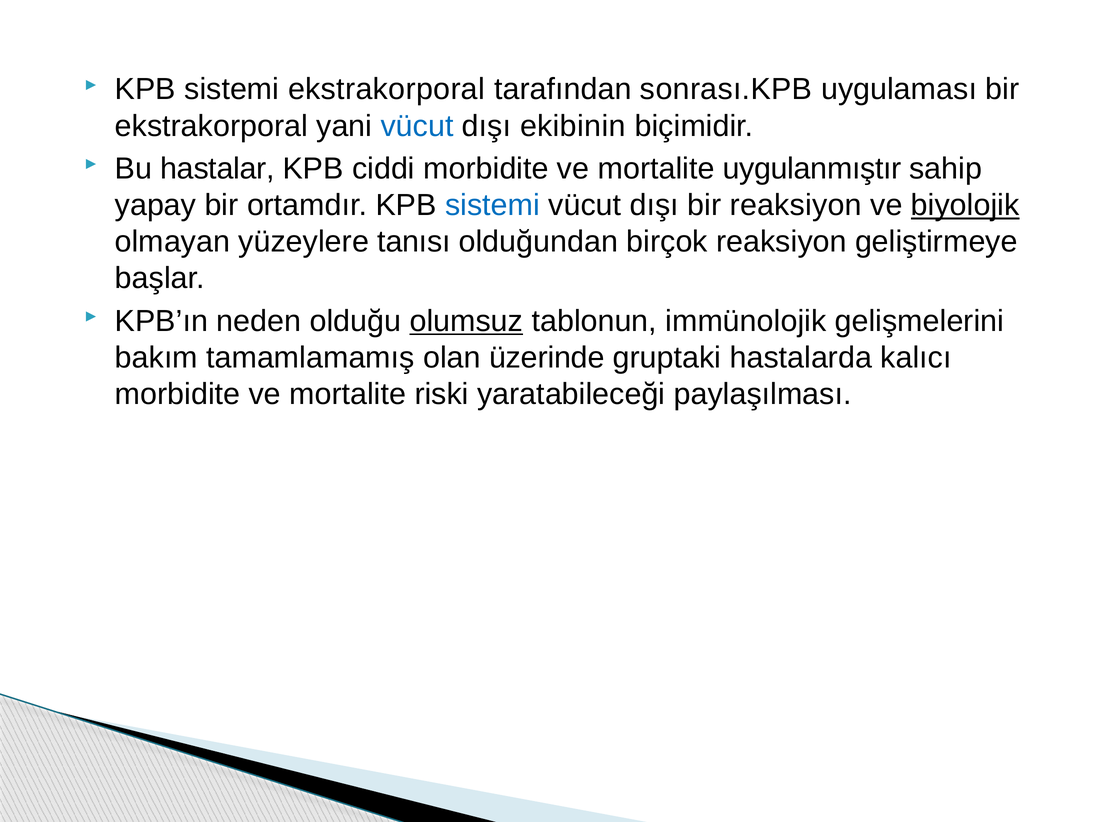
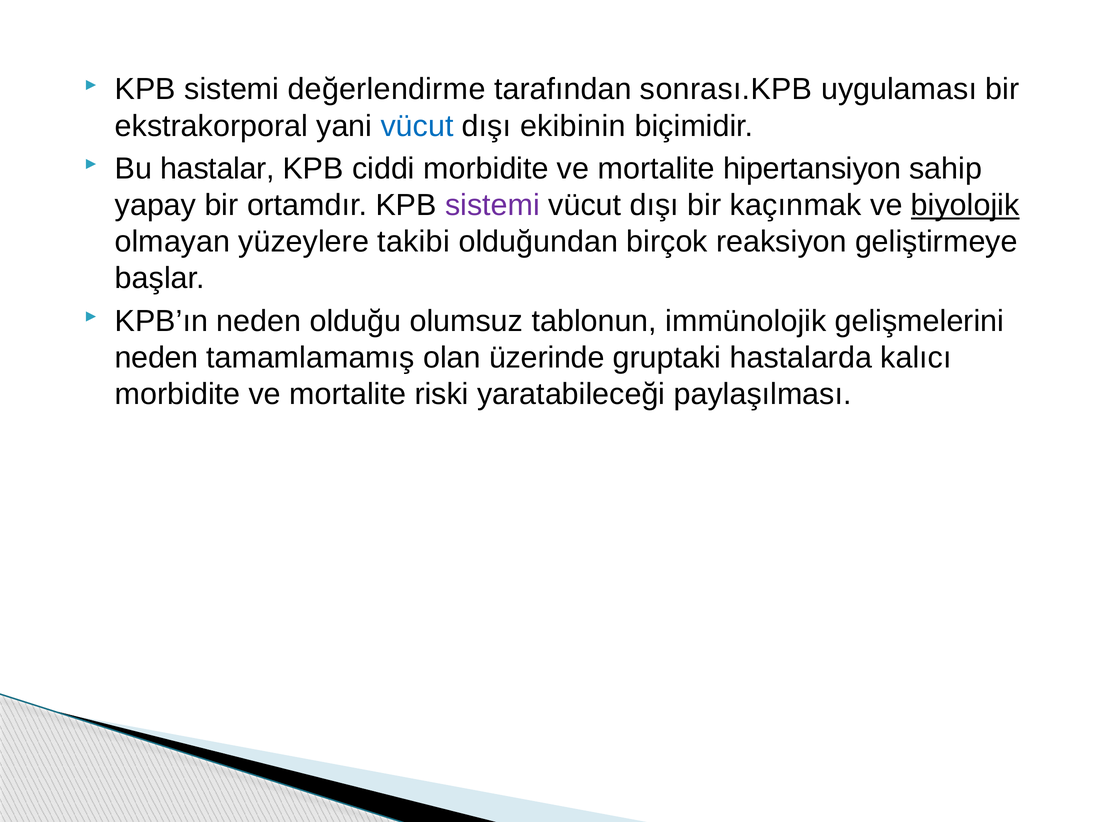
sistemi ekstrakorporal: ekstrakorporal -> değerlendirme
uygulanmıştır: uygulanmıştır -> hipertansiyon
sistemi at (493, 205) colour: blue -> purple
bir reaksiyon: reaksiyon -> kaçınmak
tanısı: tanısı -> takibi
olumsuz underline: present -> none
bakım at (156, 358): bakım -> neden
